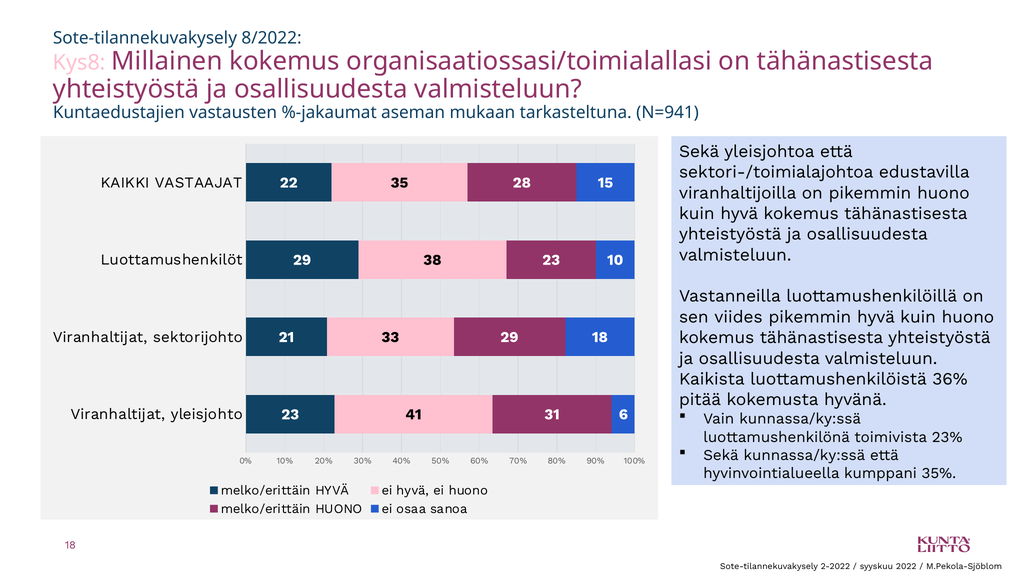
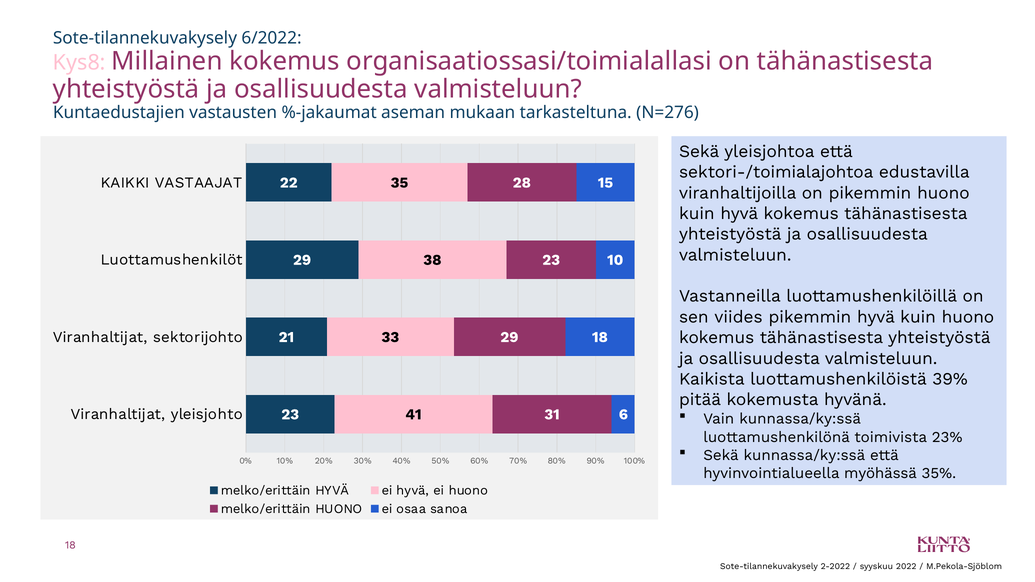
8/2022: 8/2022 -> 6/2022
N=941: N=941 -> N=276
36%: 36% -> 39%
kumppani: kumppani -> myöhässä
